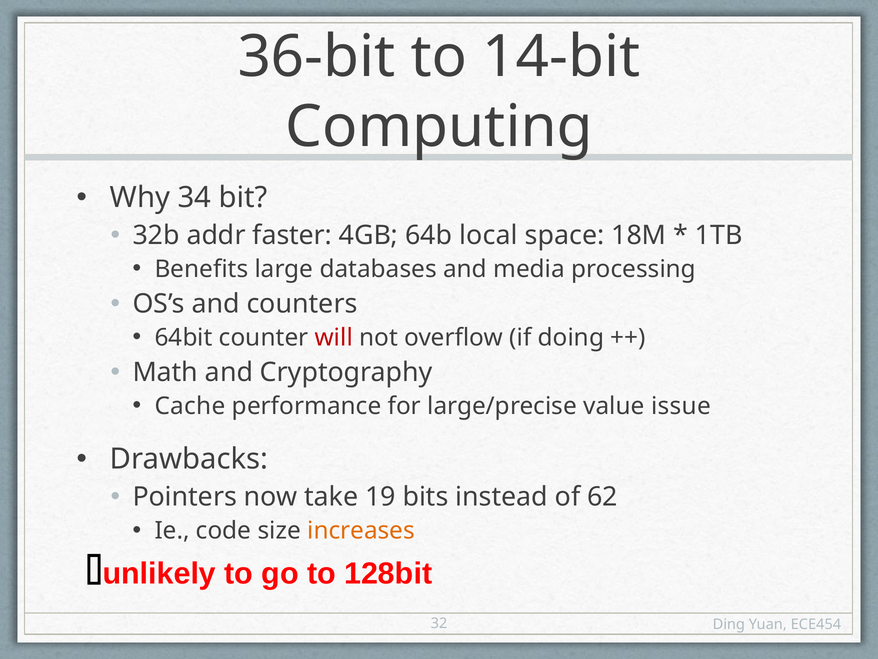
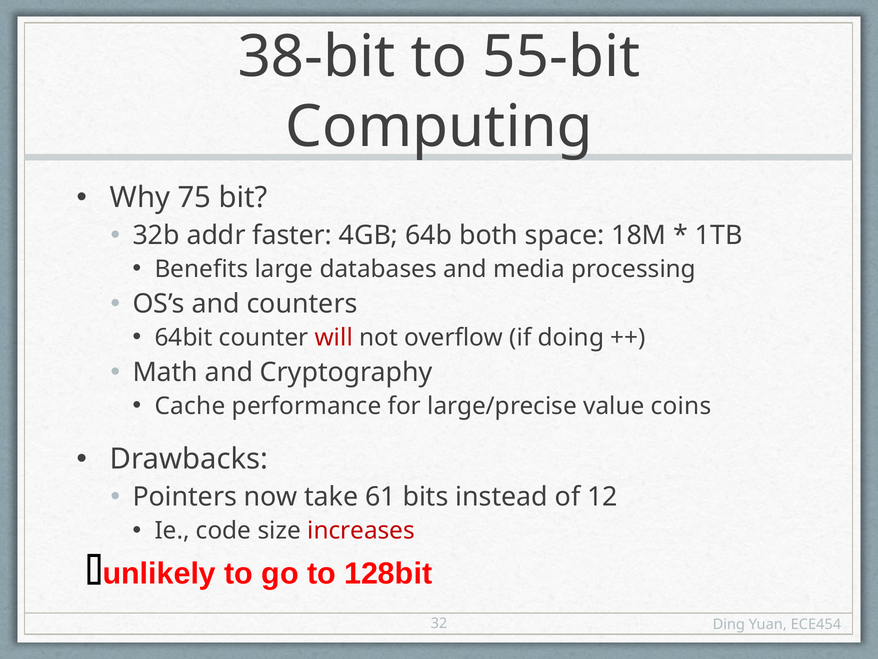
36-bit: 36-bit -> 38-bit
14-bit: 14-bit -> 55-bit
34: 34 -> 75
local: local -> both
issue: issue -> coins
19: 19 -> 61
62: 62 -> 12
increases colour: orange -> red
